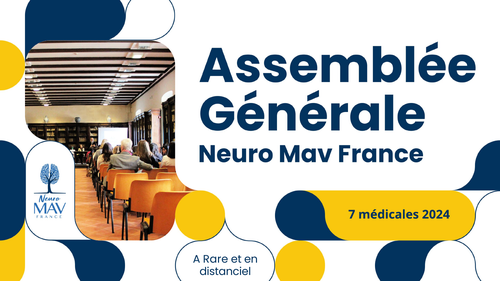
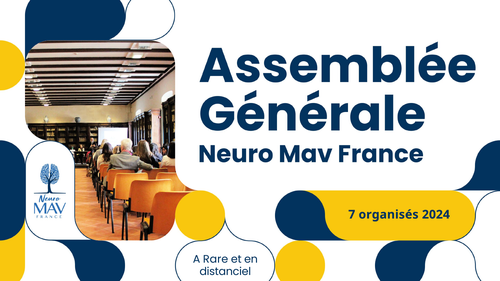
médicales: médicales -> organisés
